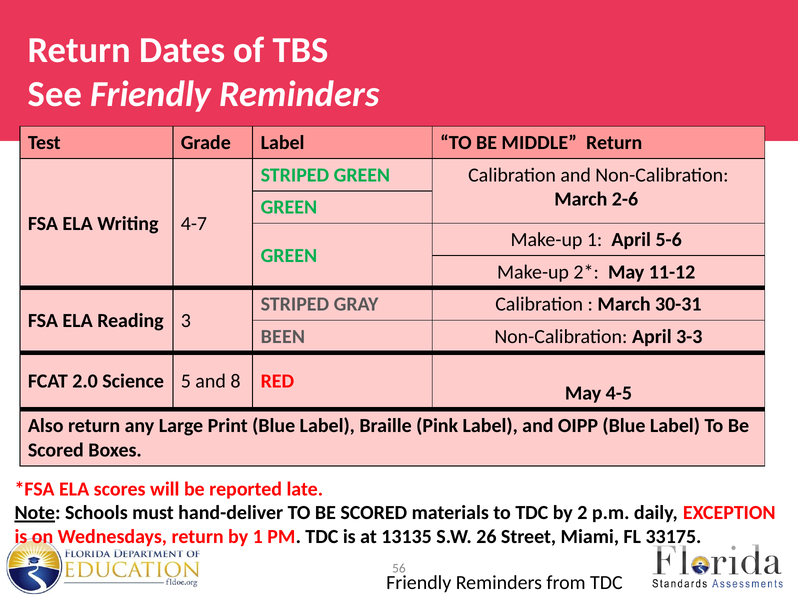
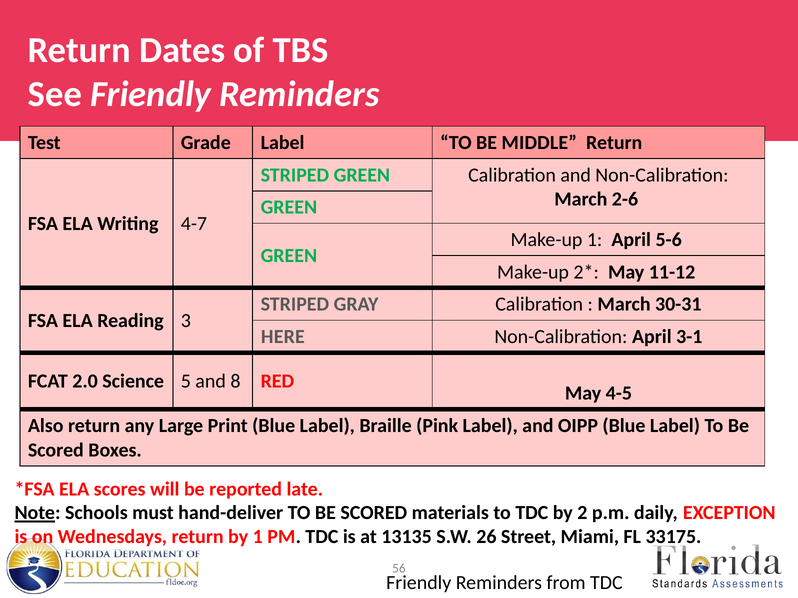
BEEN: BEEN -> HERE
3-3: 3-3 -> 3-1
